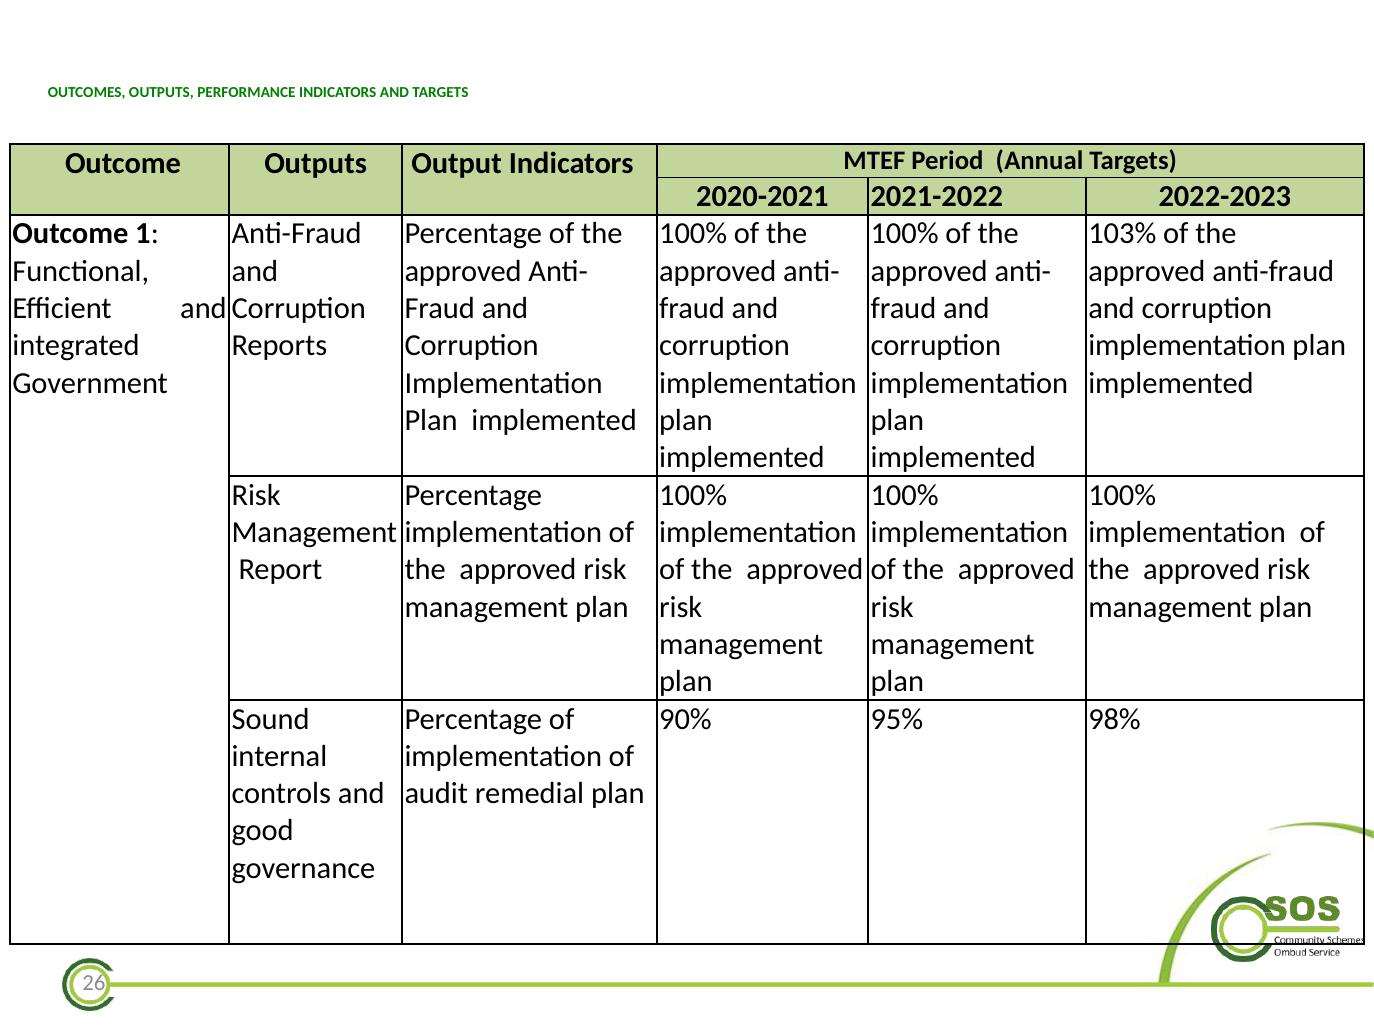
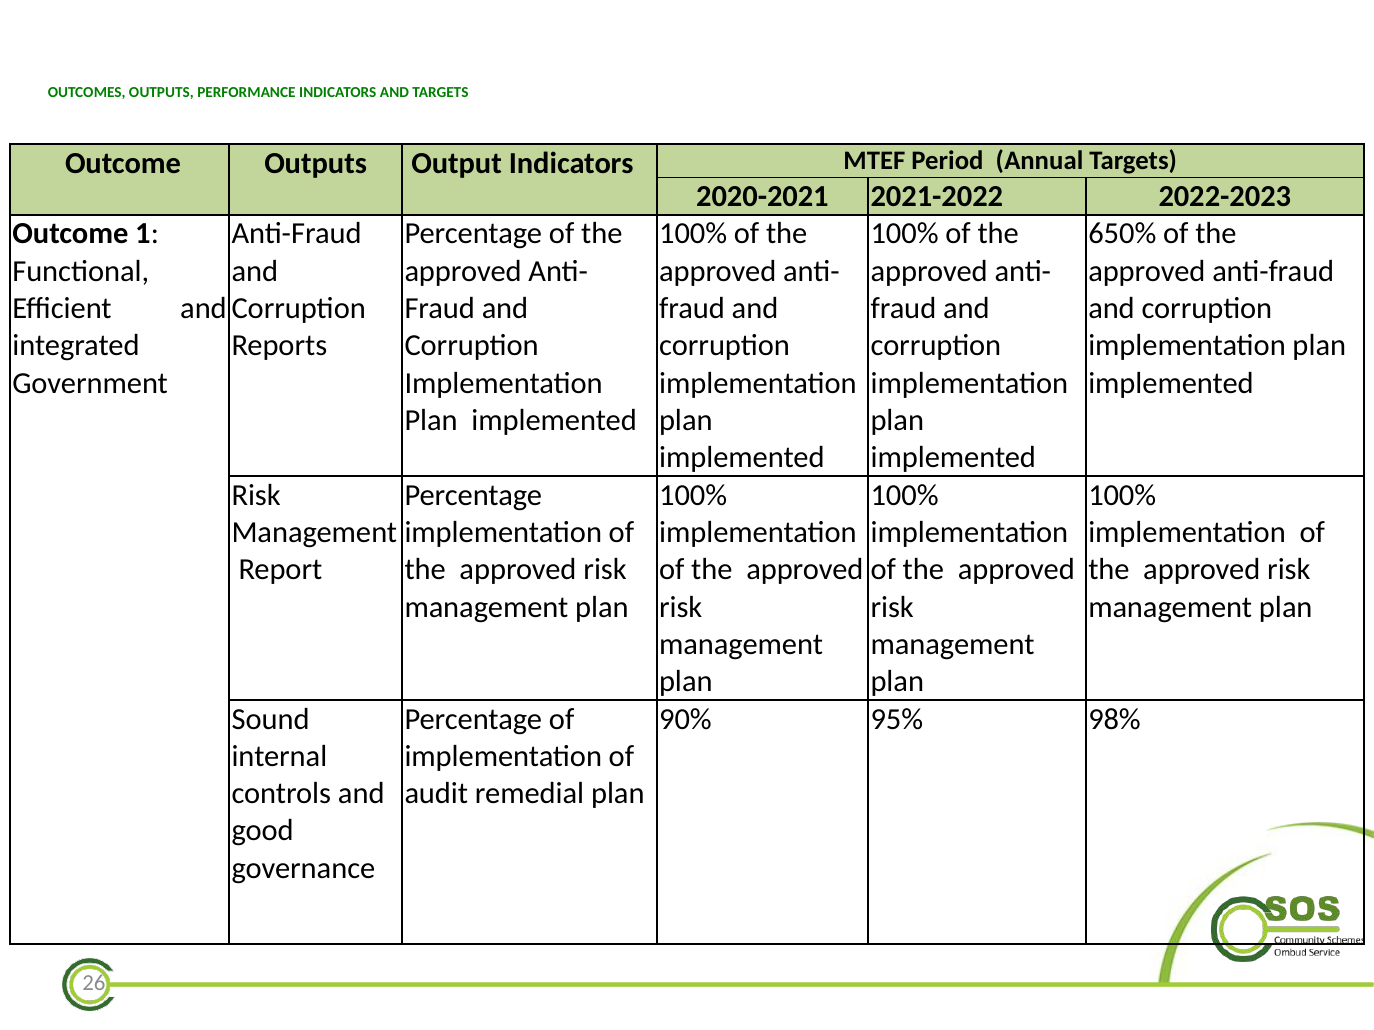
103%: 103% -> 650%
